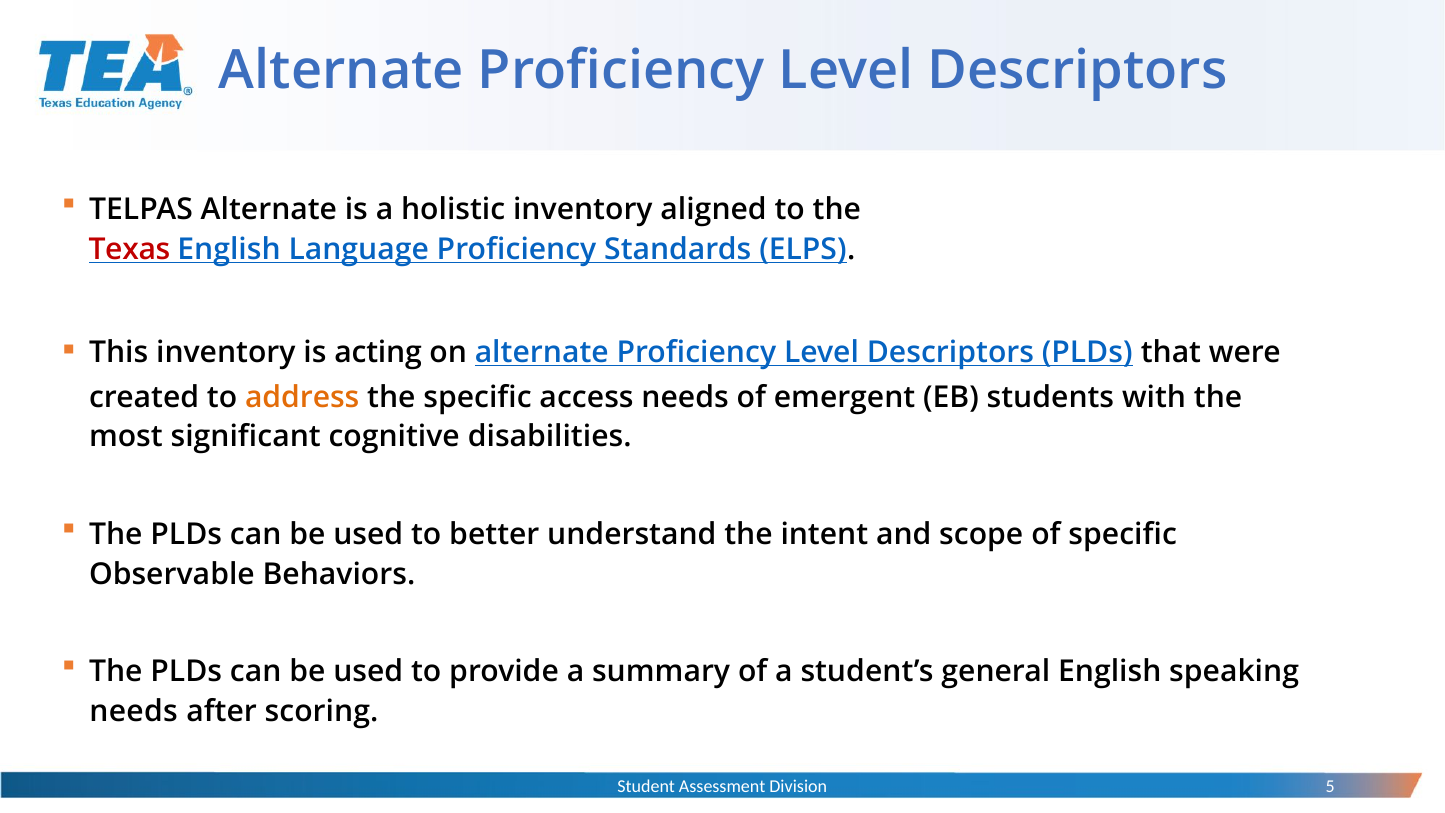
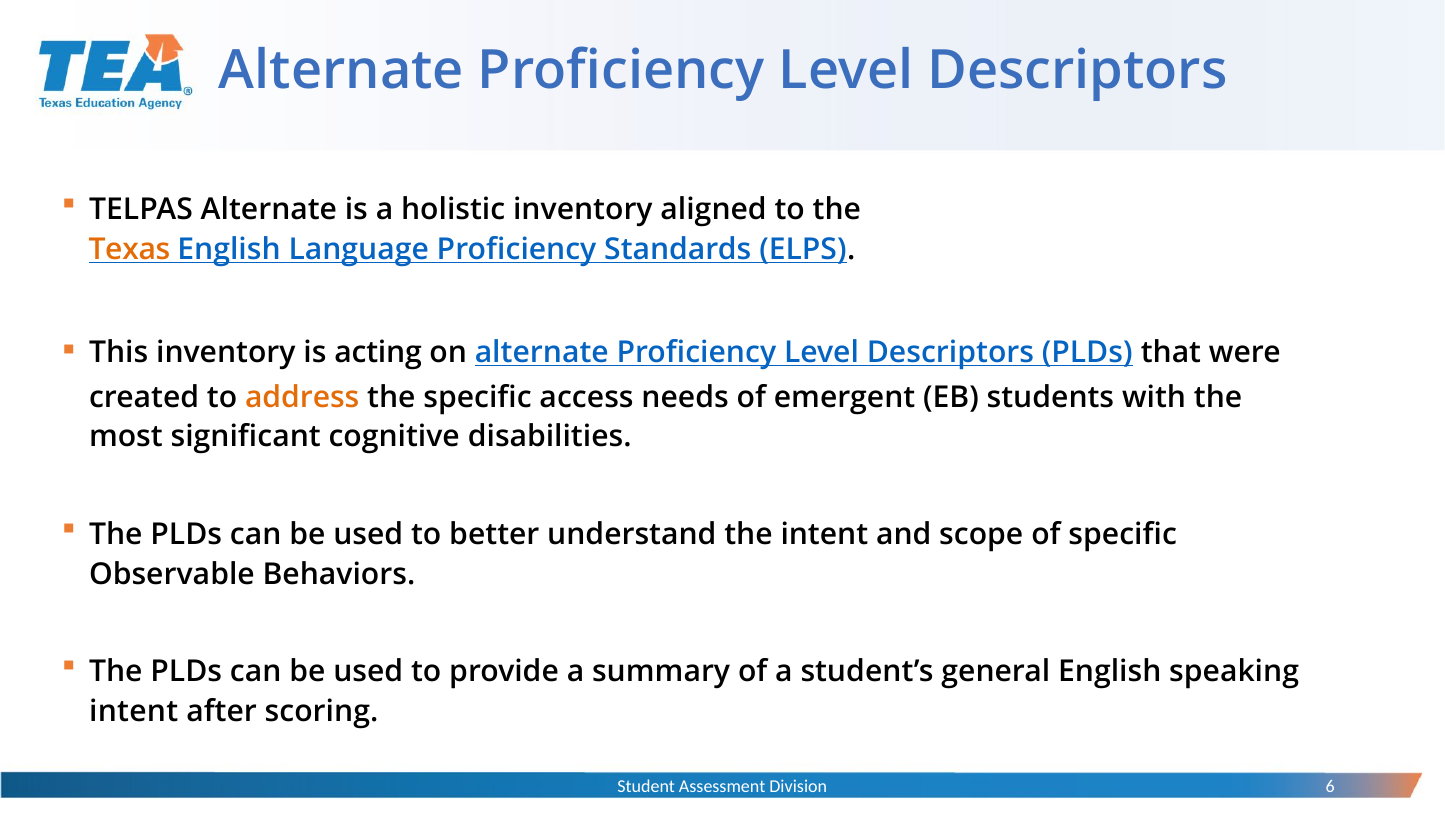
Texas colour: red -> orange
needs at (134, 711): needs -> intent
5: 5 -> 6
